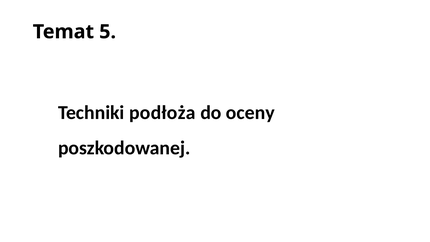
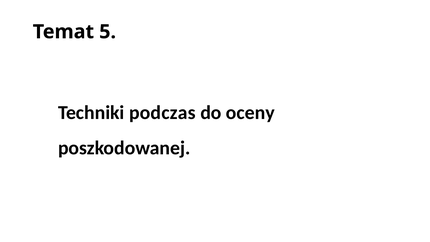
podłoża: podłoża -> podczas
